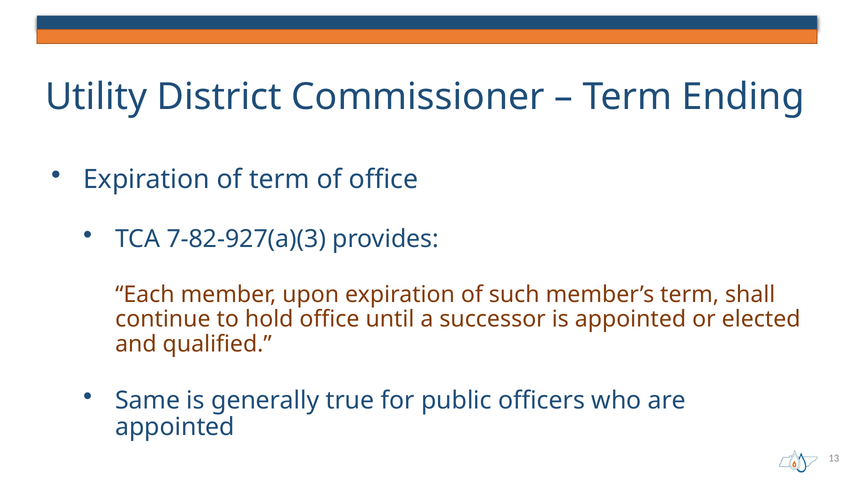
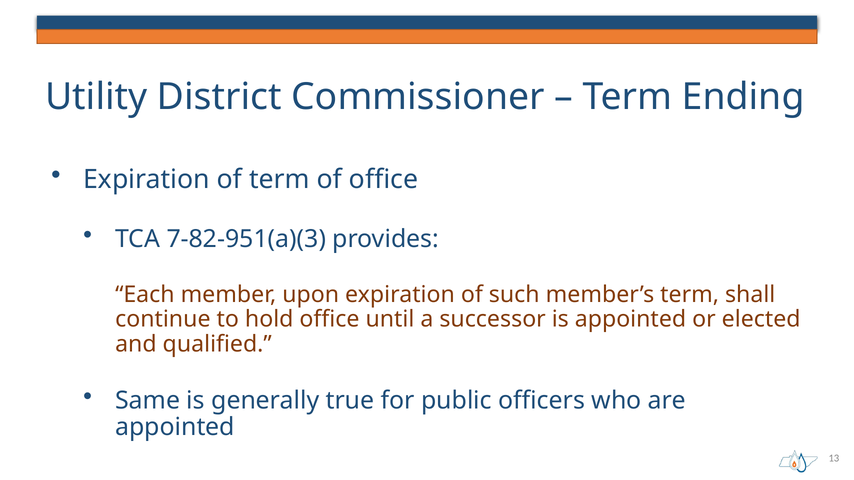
7-82-927(a)(3: 7-82-927(a)(3 -> 7-82-951(a)(3
